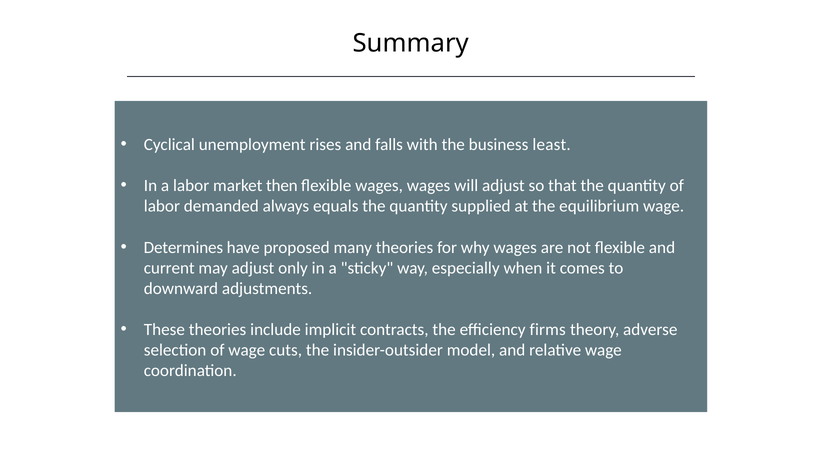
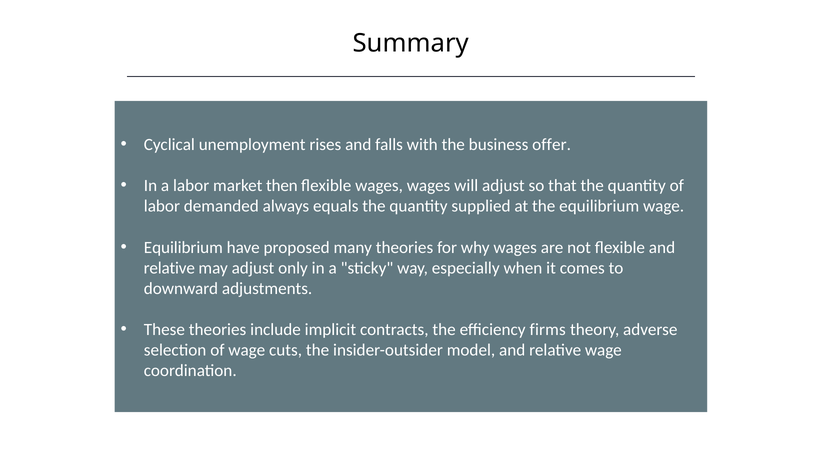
least: least -> offer
Determines at (183, 248): Determines -> Equilibrium
current at (169, 268): current -> relative
